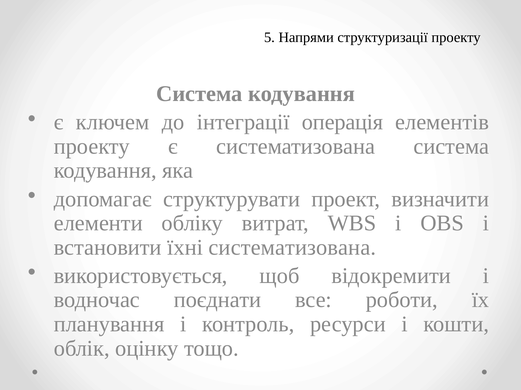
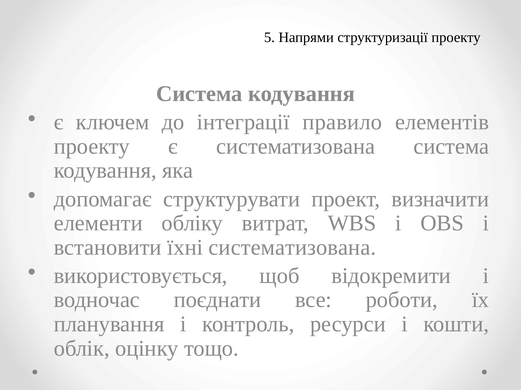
операція: операція -> правило
